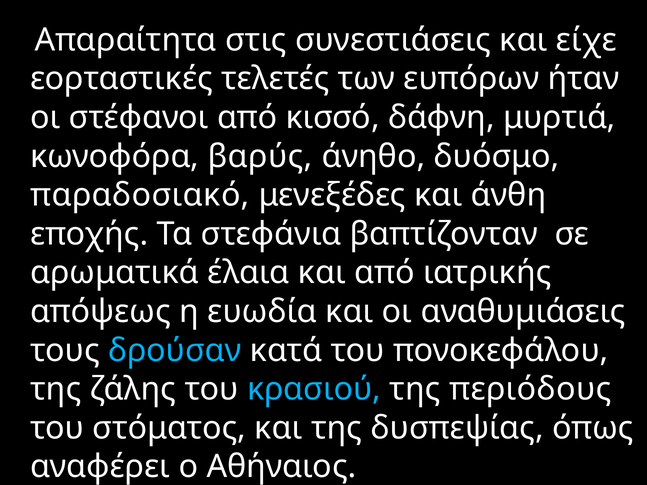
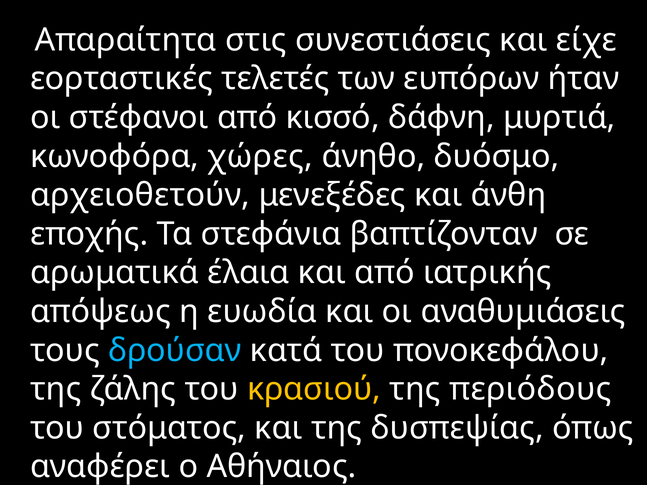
βαρύς: βαρύς -> χώρες
παραδοσιακό: παραδοσιακό -> αρχειοθετούν
κρασιού colour: light blue -> yellow
